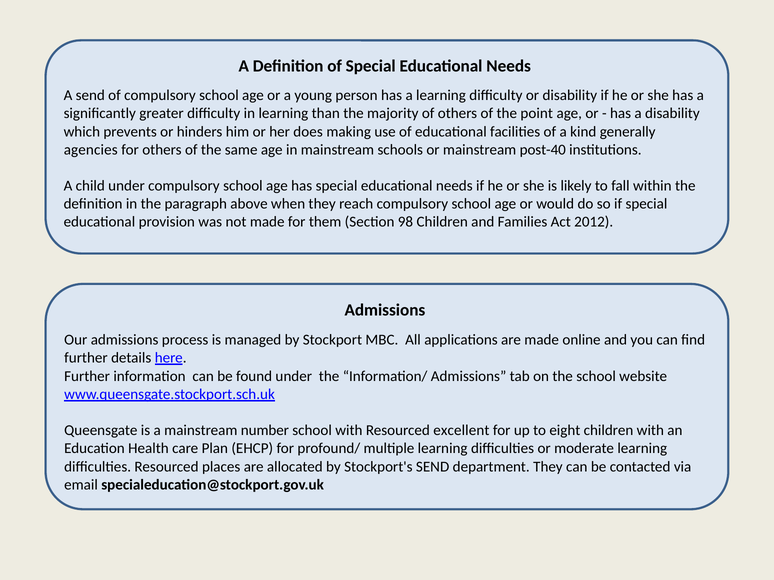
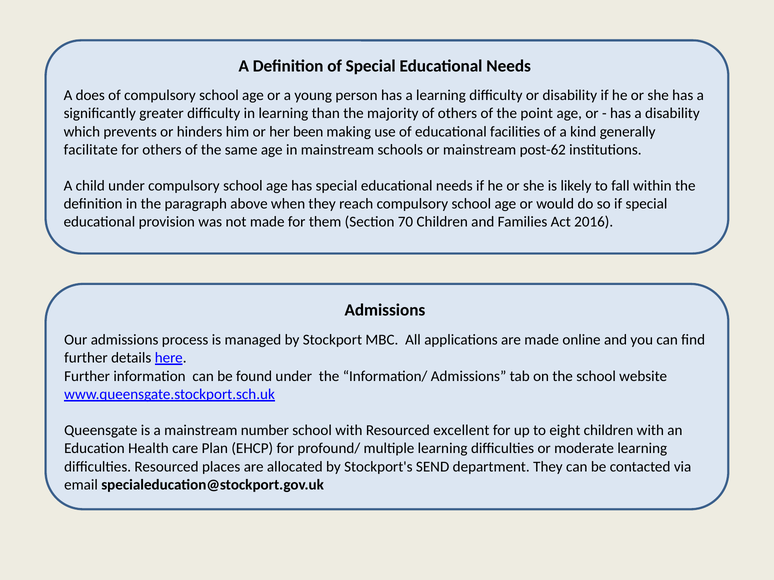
A send: send -> does
does: does -> been
agencies: agencies -> facilitate
post-40: post-40 -> post-62
98: 98 -> 70
2012: 2012 -> 2016
